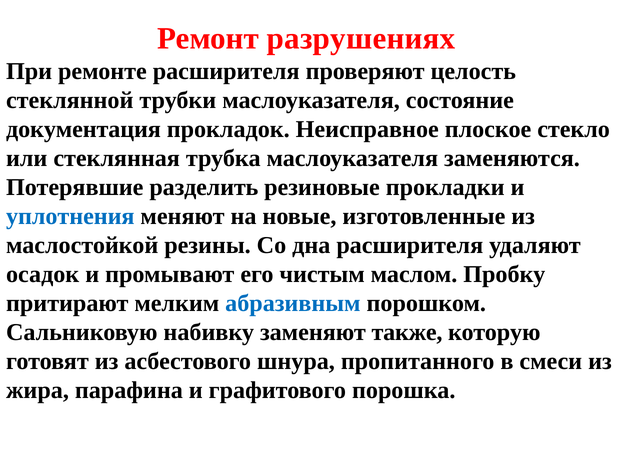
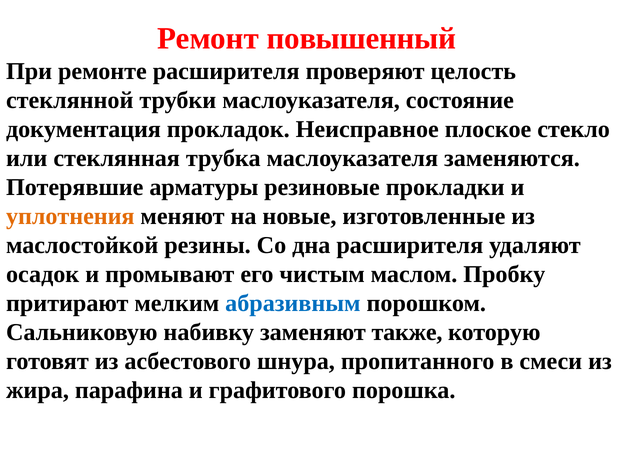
разрушениях: разрушениях -> повышенный
разделить: разделить -> арматуры
уплотнения colour: blue -> orange
